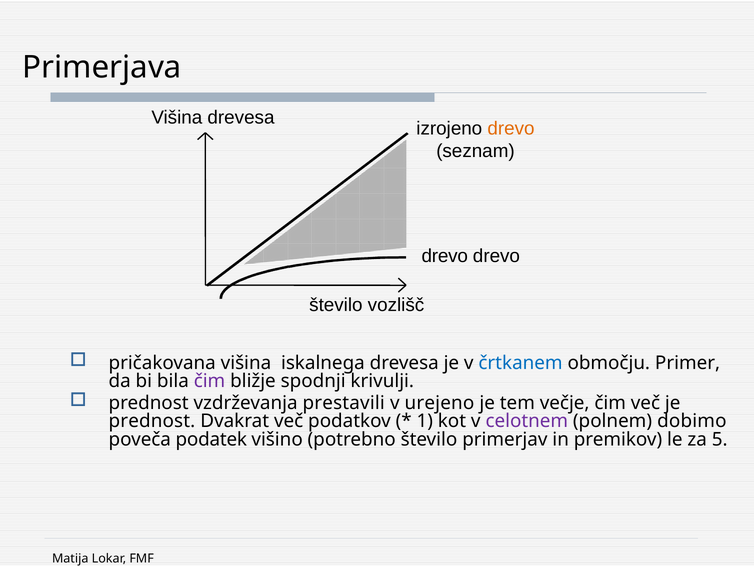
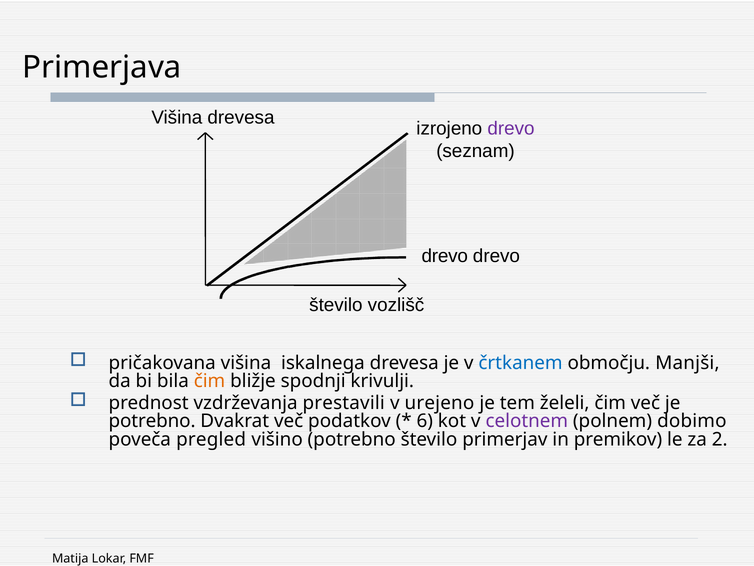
drevo at (511, 128) colour: orange -> purple
Primer: Primer -> Manjši
čim at (209, 381) colour: purple -> orange
večje: večje -> želeli
prednost at (152, 421): prednost -> potrebno
1: 1 -> 6
podatek: podatek -> pregled
5: 5 -> 2
